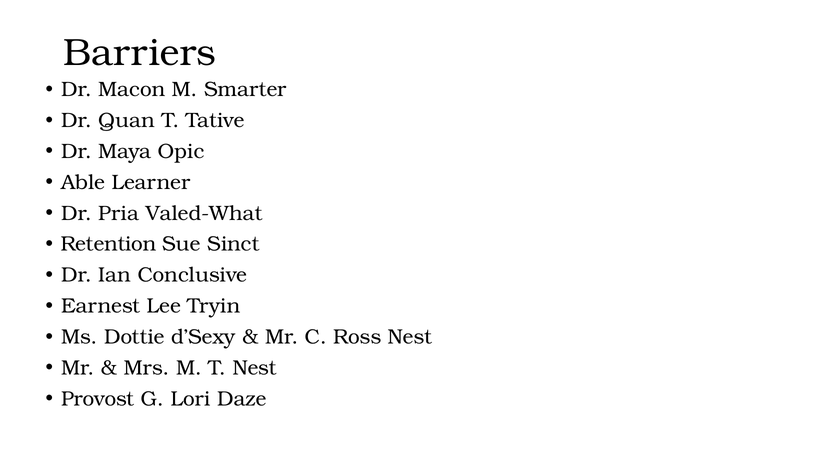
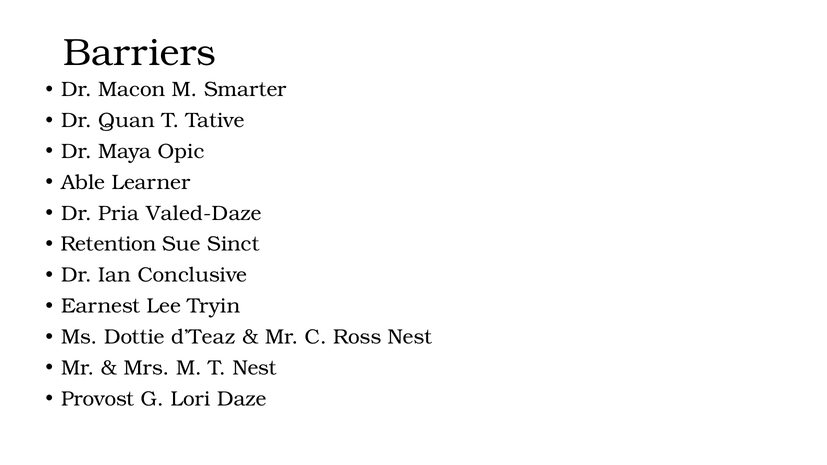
Valed-What: Valed-What -> Valed-Daze
d’Sexy: d’Sexy -> d’Teaz
